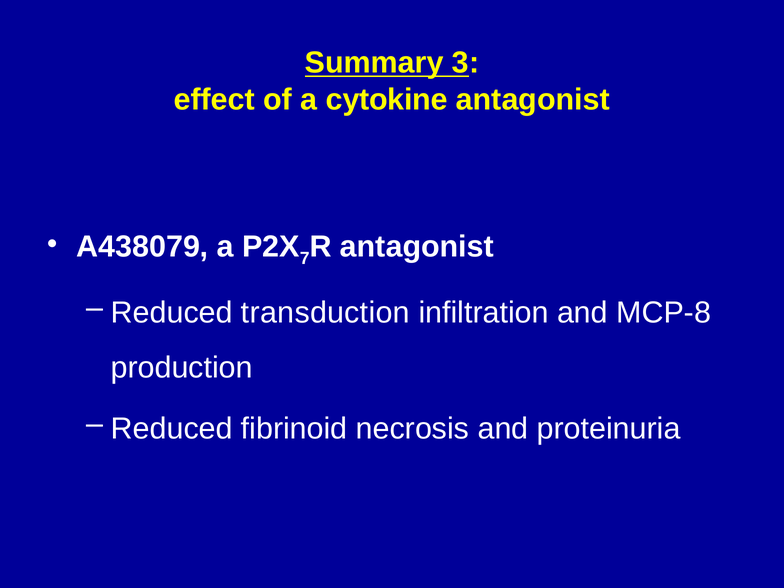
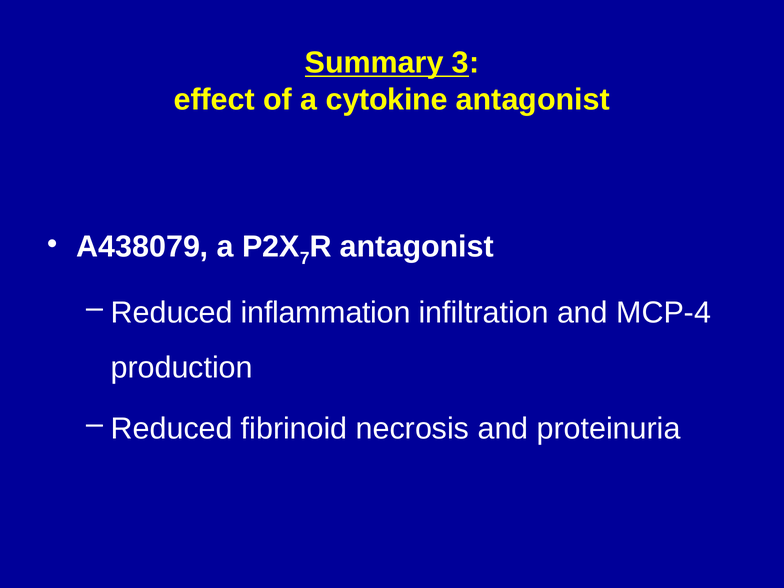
transduction: transduction -> inflammation
MCP-8: MCP-8 -> MCP-4
